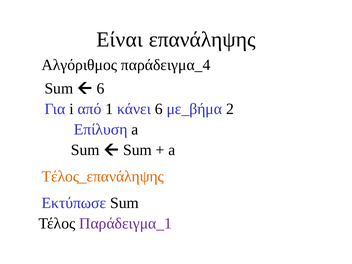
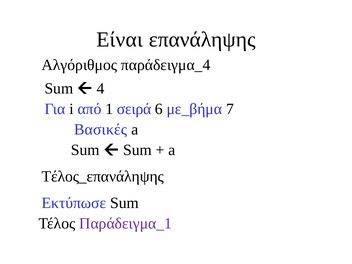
6 at (101, 88): 6 -> 4
κάνει: κάνει -> σειρά
2: 2 -> 7
Επίλυση: Επίλυση -> Βασικές
Τέλος_επανάληψης colour: orange -> black
